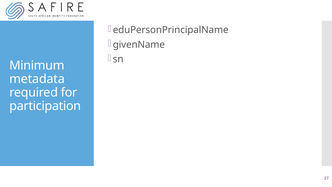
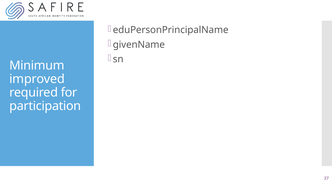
metadata: metadata -> improved
